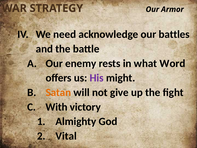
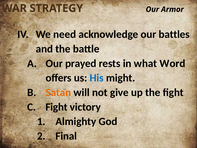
enemy: enemy -> prayed
His colour: purple -> blue
With at (57, 107): With -> Fight
Vital: Vital -> Final
